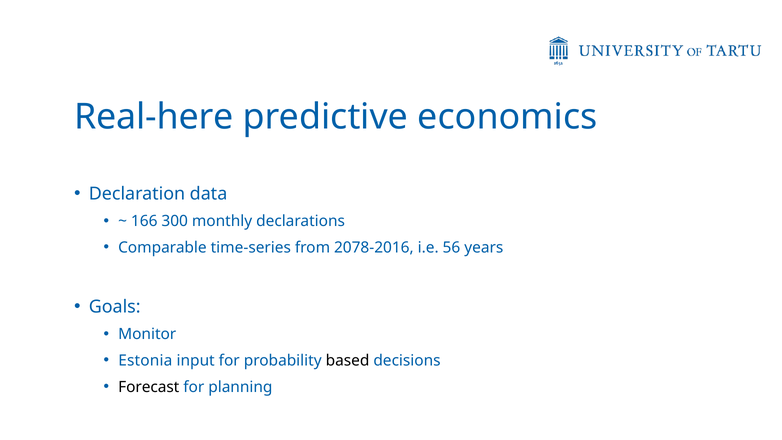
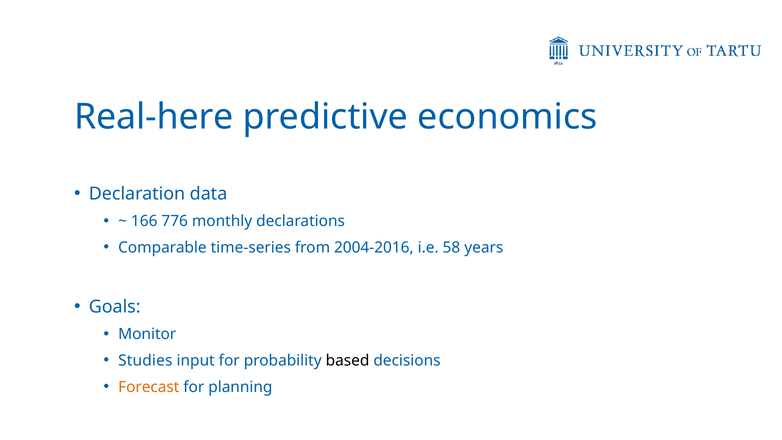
300: 300 -> 776
2078-2016: 2078-2016 -> 2004-2016
56: 56 -> 58
Estonia: Estonia -> Studies
Forecast colour: black -> orange
